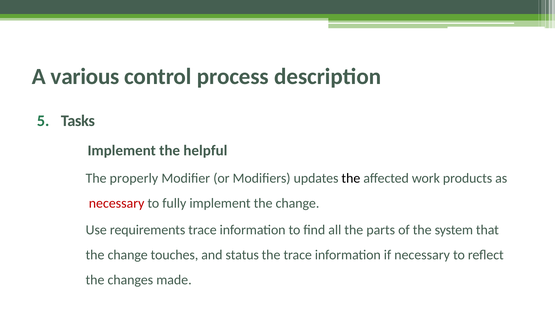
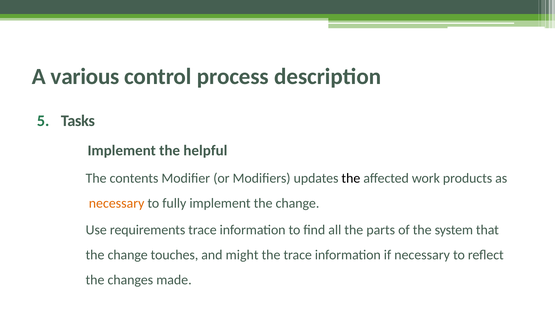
properly: properly -> contents
necessary at (117, 203) colour: red -> orange
status: status -> might
